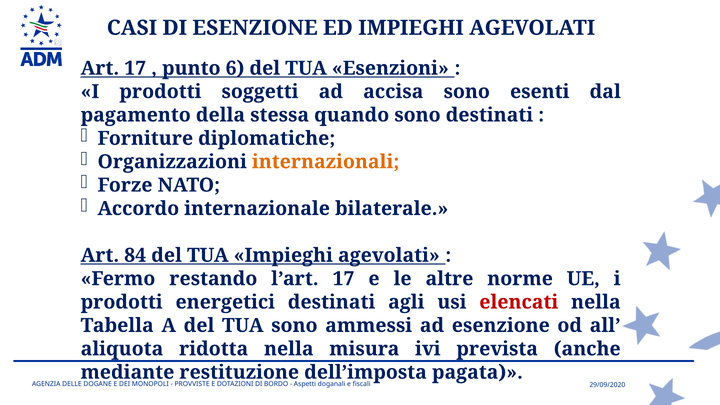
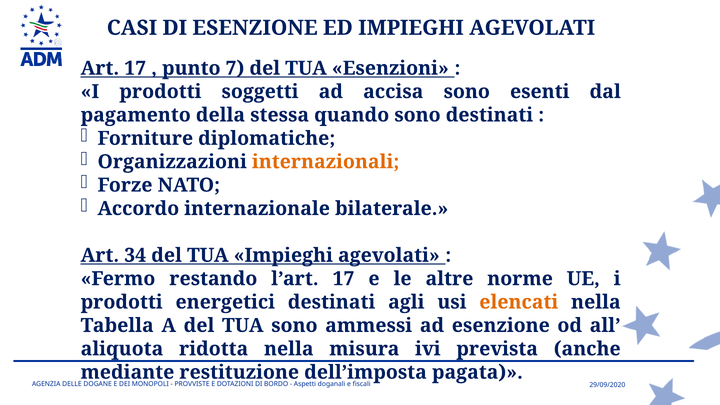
6: 6 -> 7
84: 84 -> 34
elencati colour: red -> orange
